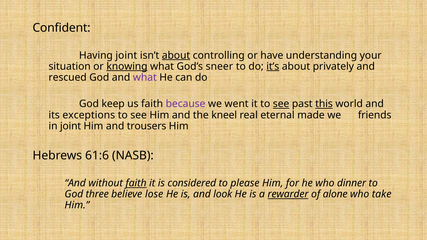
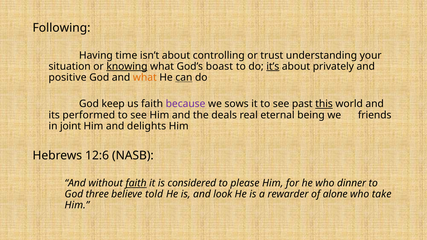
Confident: Confident -> Following
Having joint: joint -> time
about at (176, 55) underline: present -> none
have: have -> trust
sneer: sneer -> boast
rescued: rescued -> positive
what at (145, 78) colour: purple -> orange
can underline: none -> present
went: went -> sows
see at (281, 104) underline: present -> none
exceptions: exceptions -> performed
kneel: kneel -> deals
made: made -> being
trousers: trousers -> delights
61:6: 61:6 -> 12:6
lose: lose -> told
rewarder underline: present -> none
